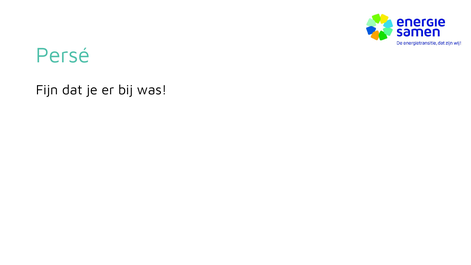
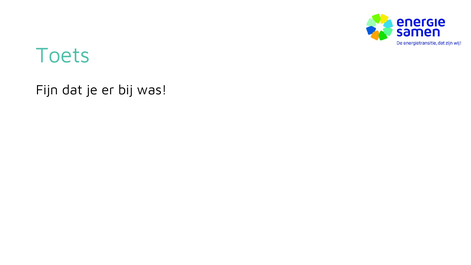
Persé: Persé -> Toets
